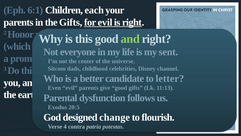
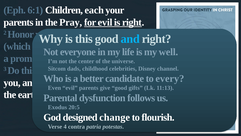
the Gifts: Gifts -> Pray
and at (130, 39) colour: light green -> light blue
my sent: sent -> well
letter: letter -> every
